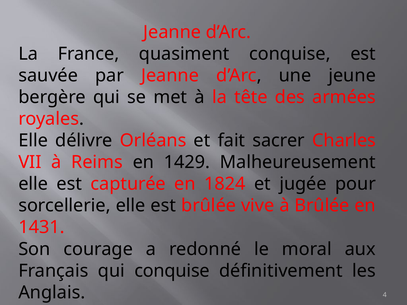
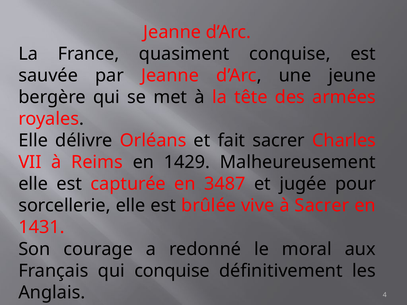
1824: 1824 -> 3487
à Brûlée: Brûlée -> Sacrer
